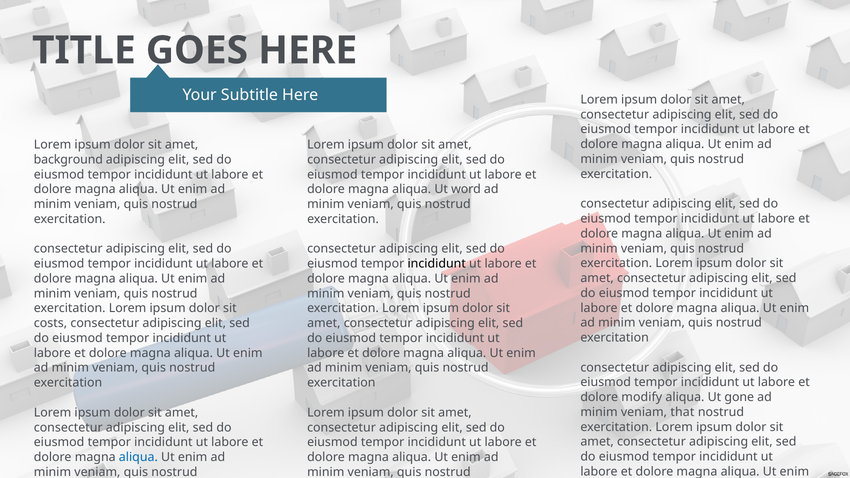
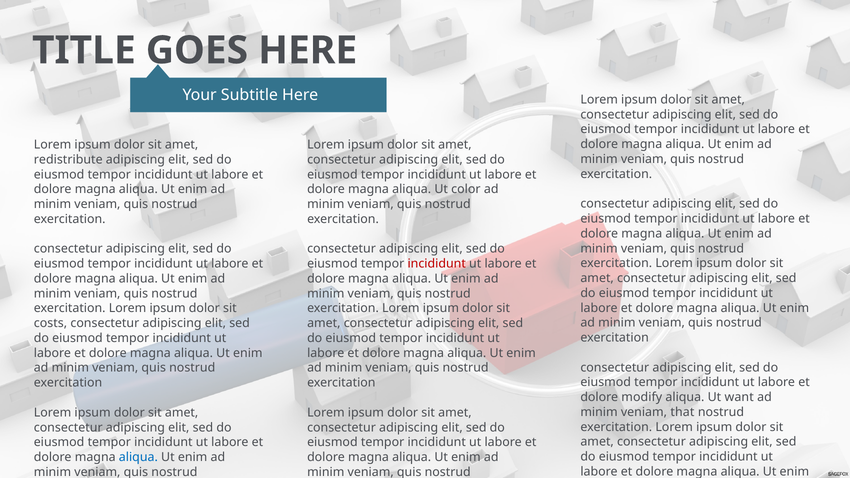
background: background -> redistribute
word: word -> color
incididunt at (437, 264) colour: black -> red
gone: gone -> want
